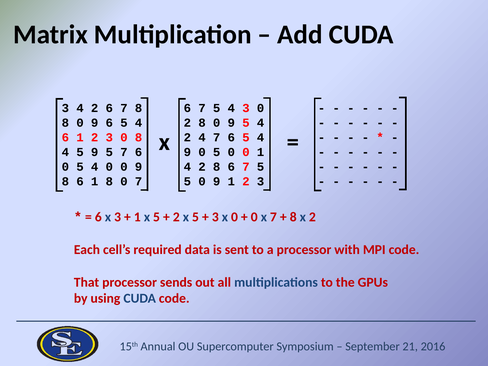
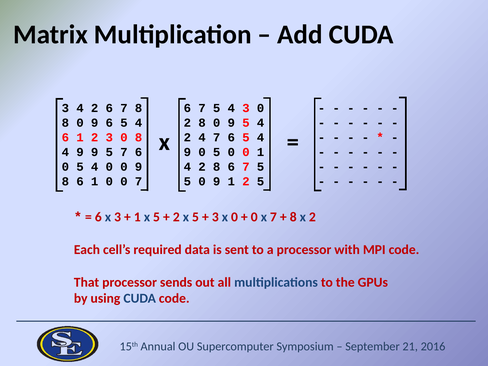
5 at (80, 152): 5 -> 9
1 8: 8 -> 0
9 1 2 3: 3 -> 5
